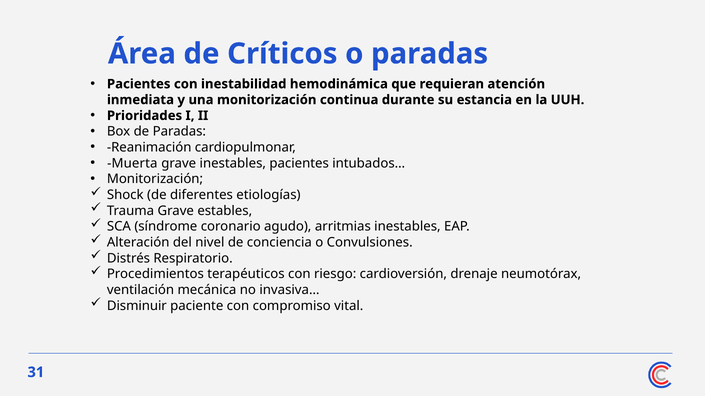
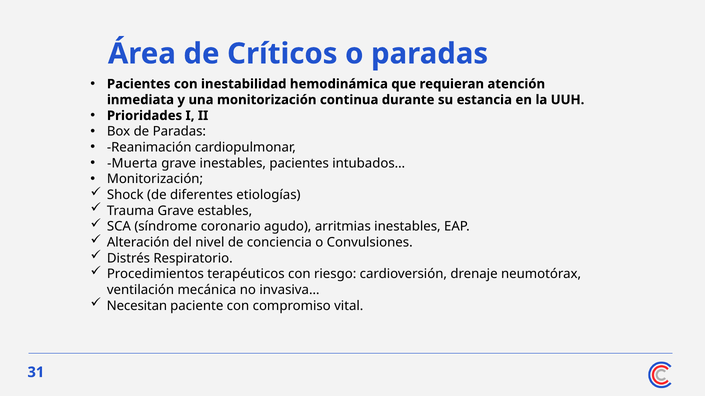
Disminuir: Disminuir -> Necesitan
